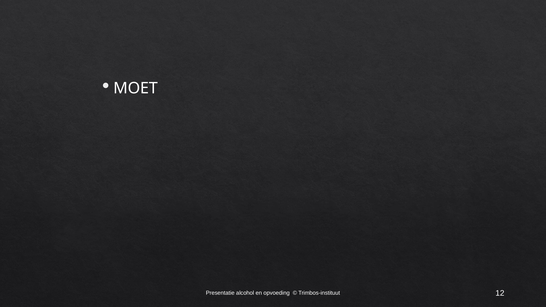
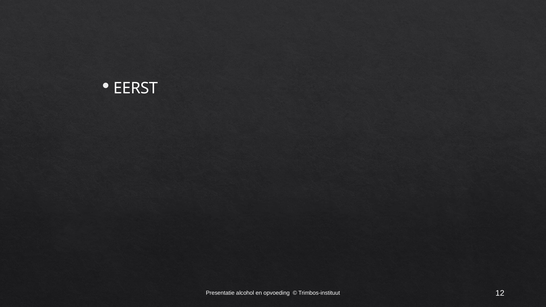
MOET: MOET -> EERST
